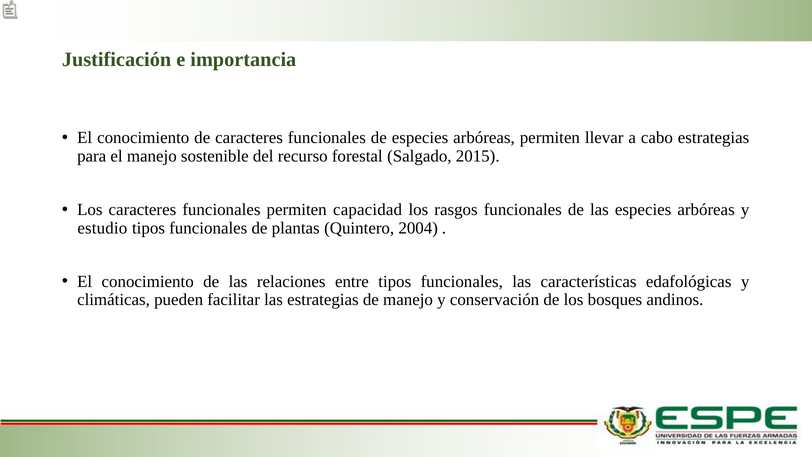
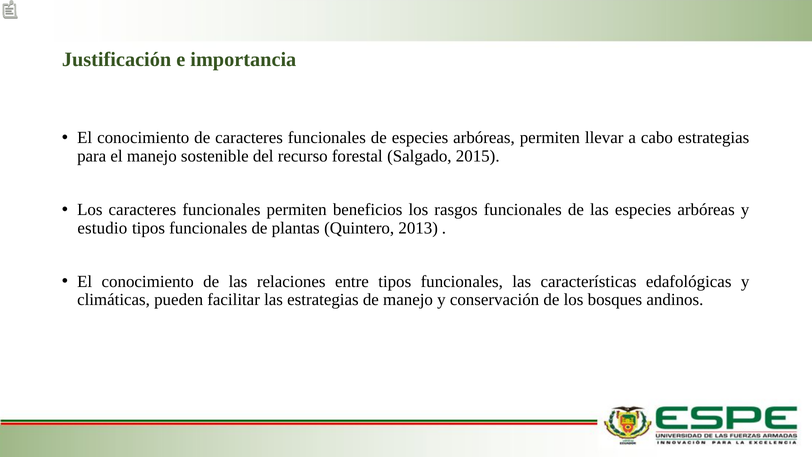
capacidad: capacidad -> beneficios
2004: 2004 -> 2013
